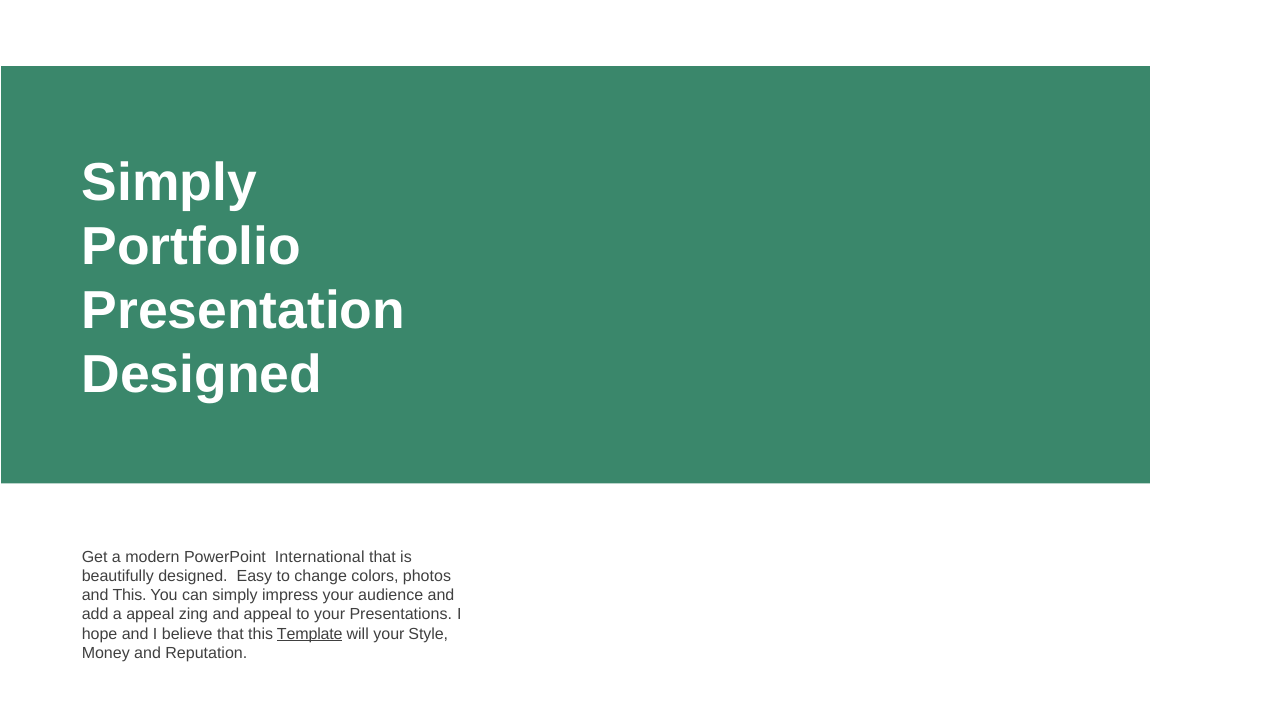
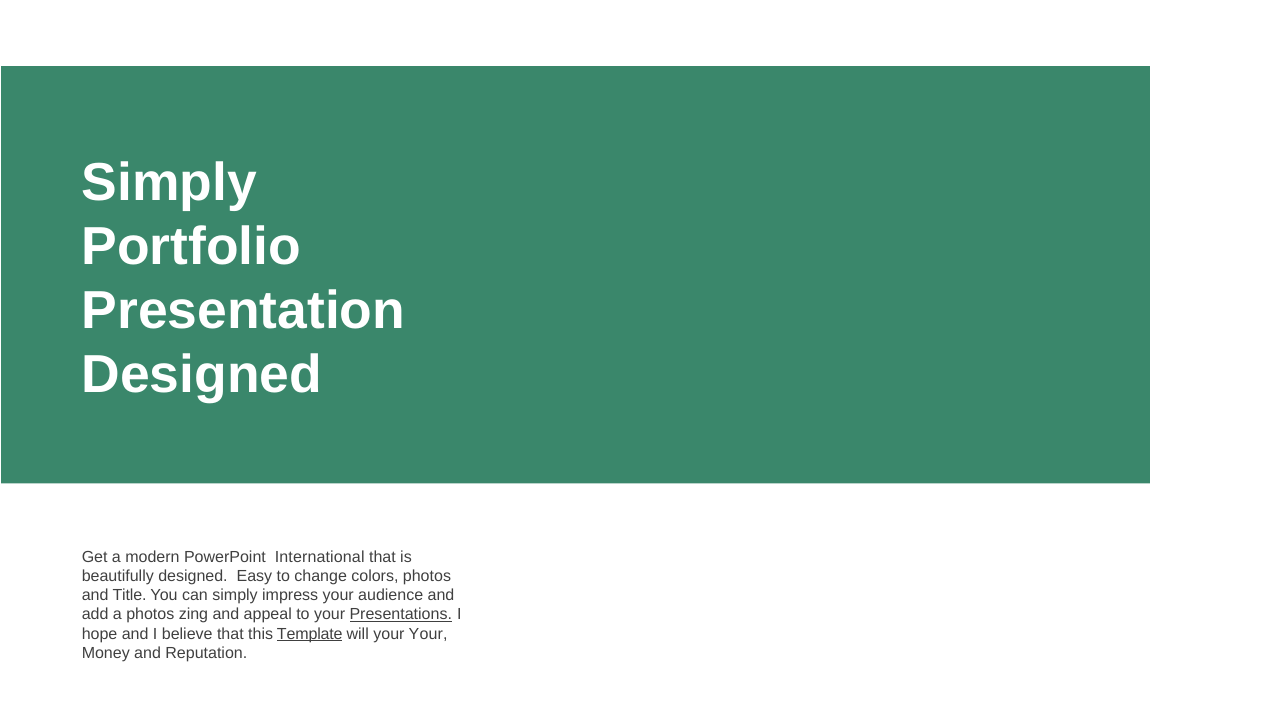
and This: This -> Title
a appeal: appeal -> photos
Presentations underline: none -> present
your Style: Style -> Your
